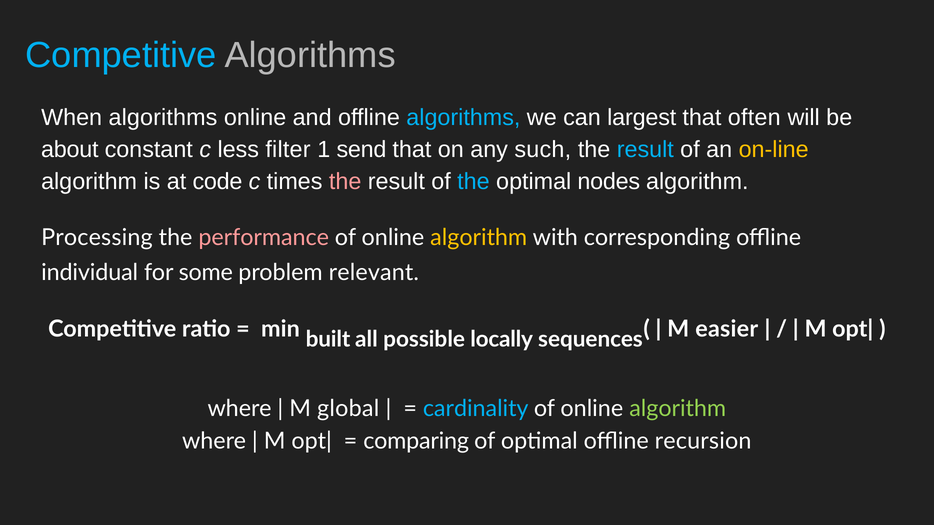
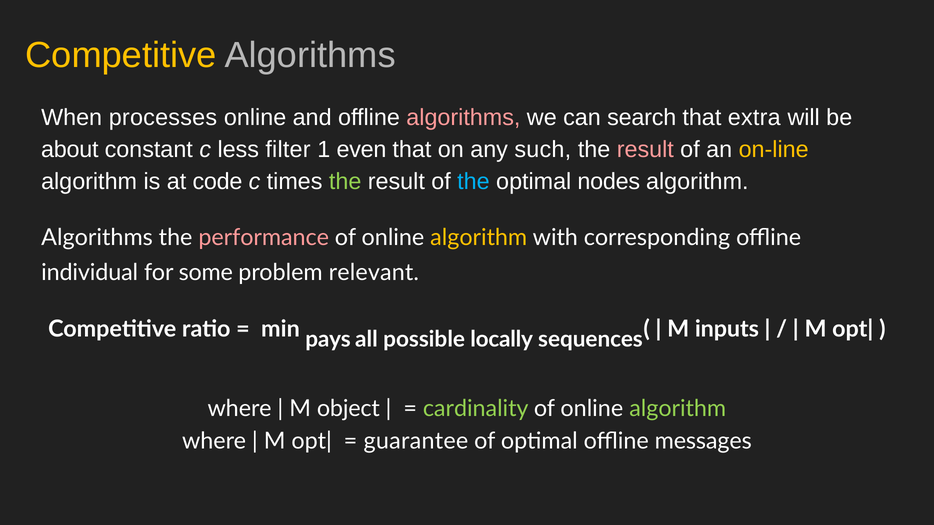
Competitive at (121, 55) colour: light blue -> yellow
When algorithms: algorithms -> processes
algorithms at (463, 117) colour: light blue -> pink
largest: largest -> search
often: often -> extra
send: send -> even
result at (645, 150) colour: light blue -> pink
the at (345, 182) colour: pink -> light green
Processing at (97, 238): Processing -> Algorithms
built: built -> pays
easier: easier -> inputs
global: global -> object
cardinality colour: light blue -> light green
comparing: comparing -> guarantee
recursion: recursion -> messages
